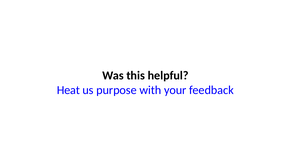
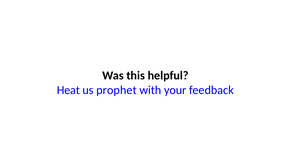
purpose: purpose -> prophet
